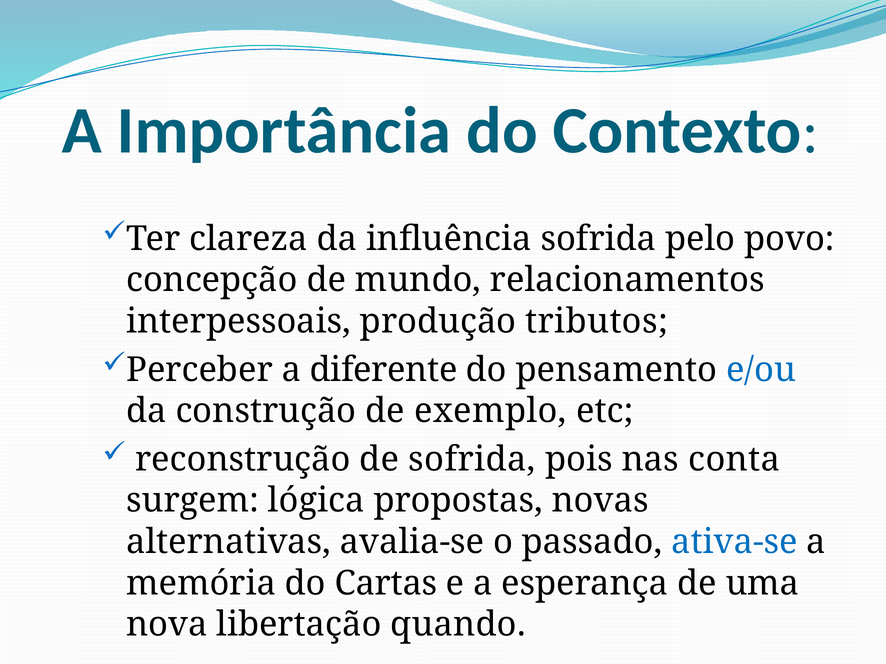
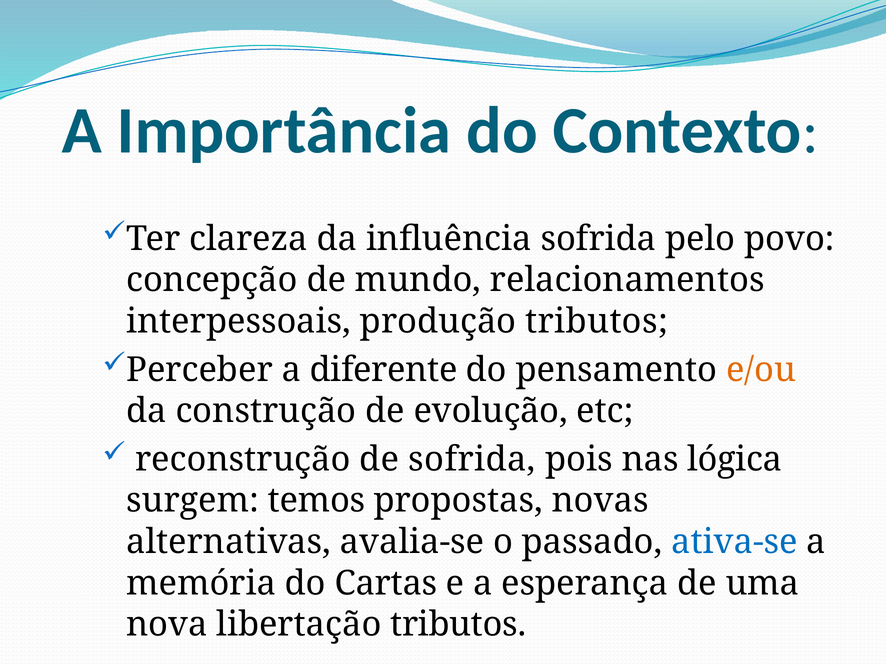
e/ou colour: blue -> orange
exemplo: exemplo -> evolução
conta: conta -> lógica
lógica: lógica -> temos
libertação quando: quando -> tributos
